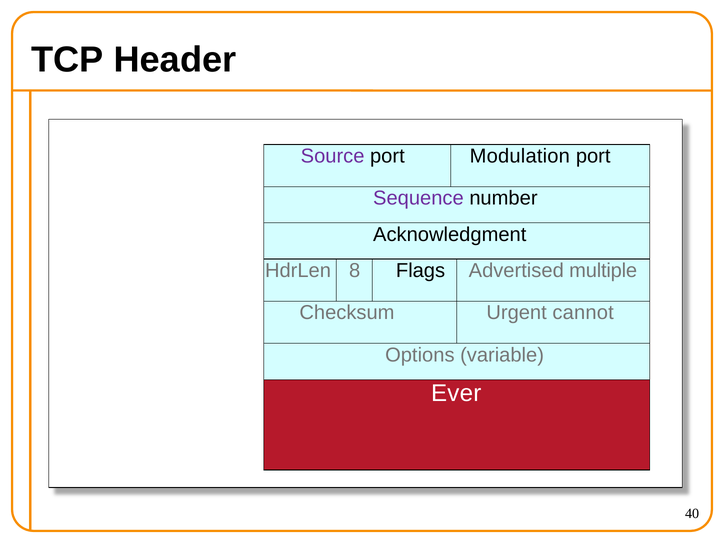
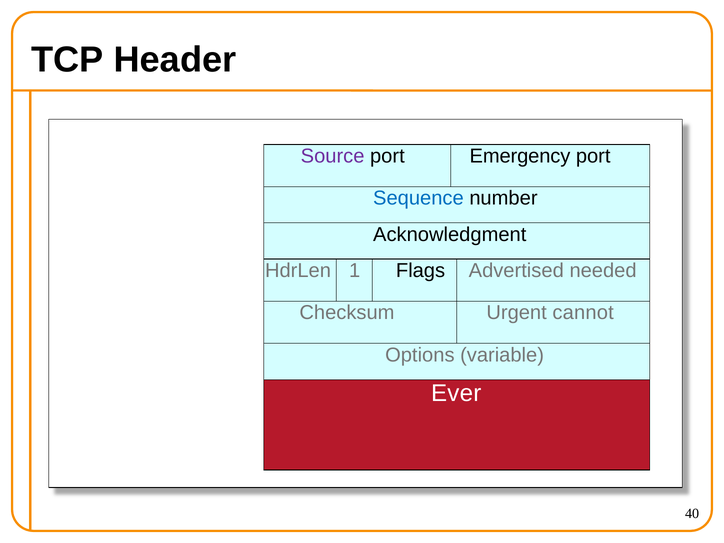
Modulation: Modulation -> Emergency
Sequence colour: purple -> blue
8: 8 -> 1
multiple: multiple -> needed
